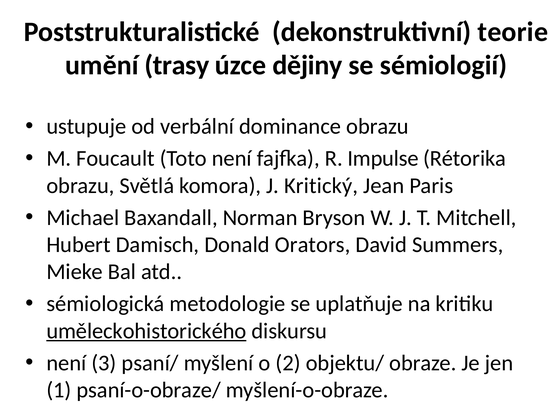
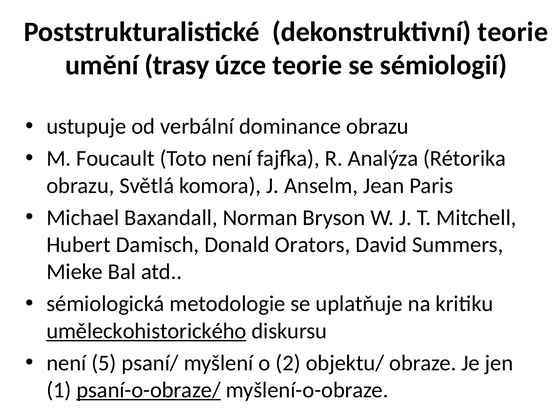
úzce dějiny: dějiny -> teorie
Impulse: Impulse -> Analýza
Kritický: Kritický -> Anselm
3: 3 -> 5
psaní-o-obraze/ underline: none -> present
